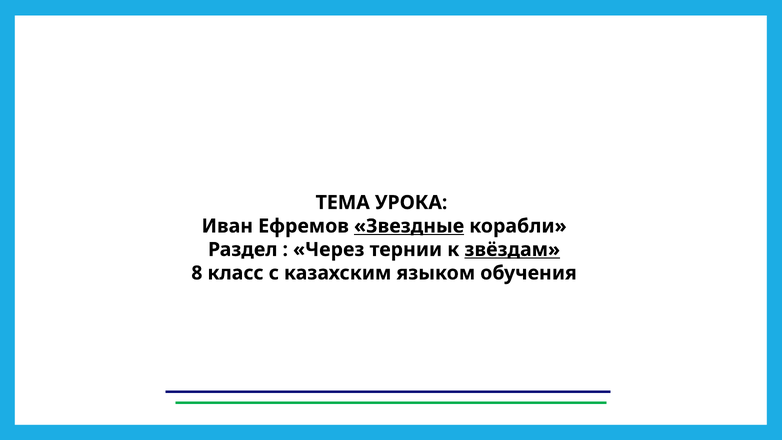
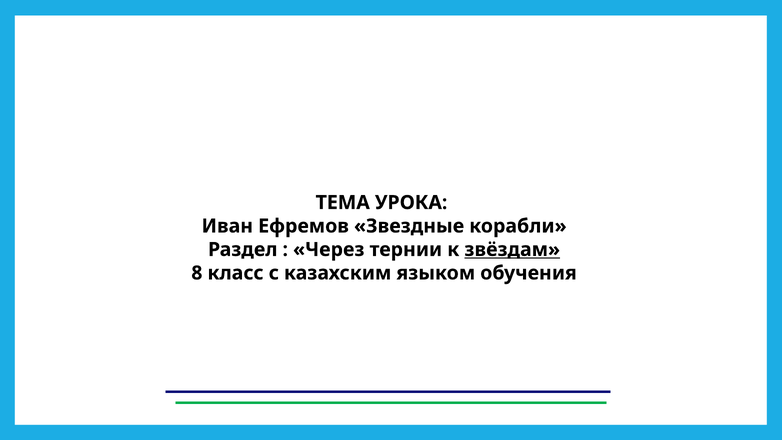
Звездные underline: present -> none
